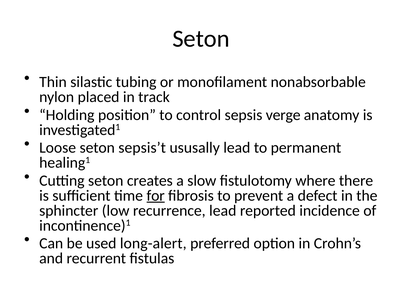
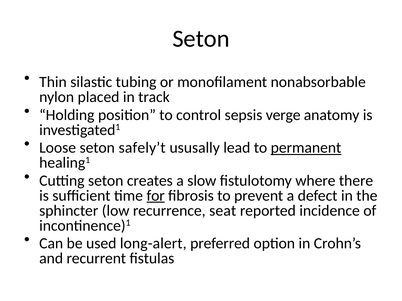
sepsis’t: sepsis’t -> safely’t
permanent underline: none -> present
recurrence lead: lead -> seat
